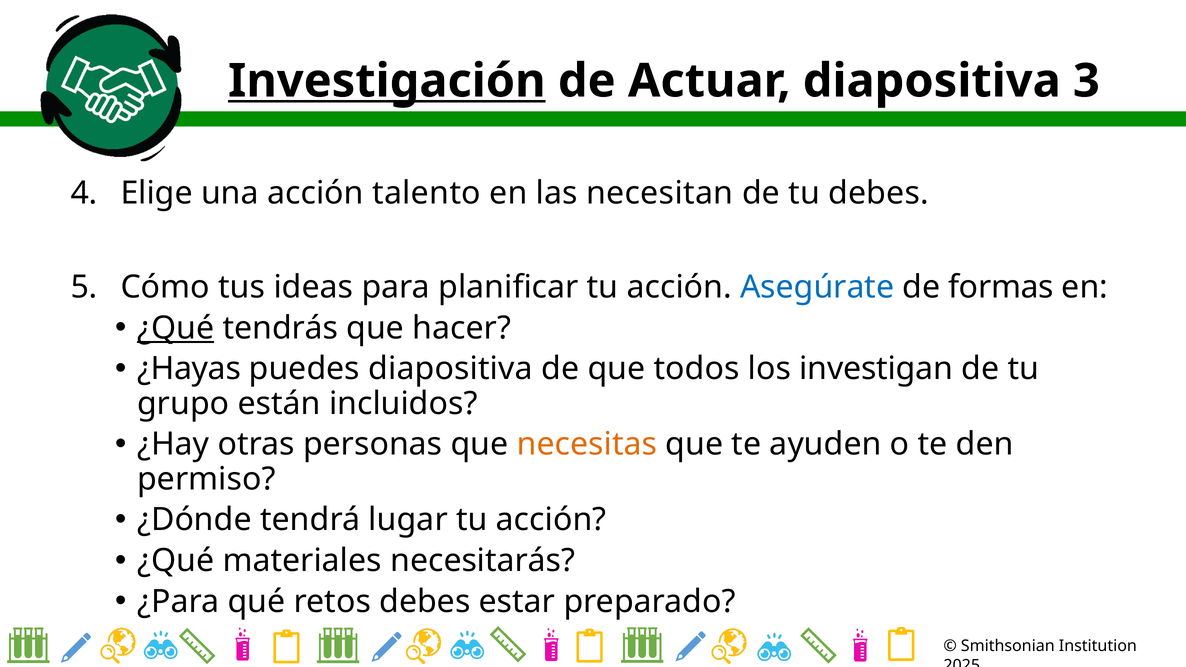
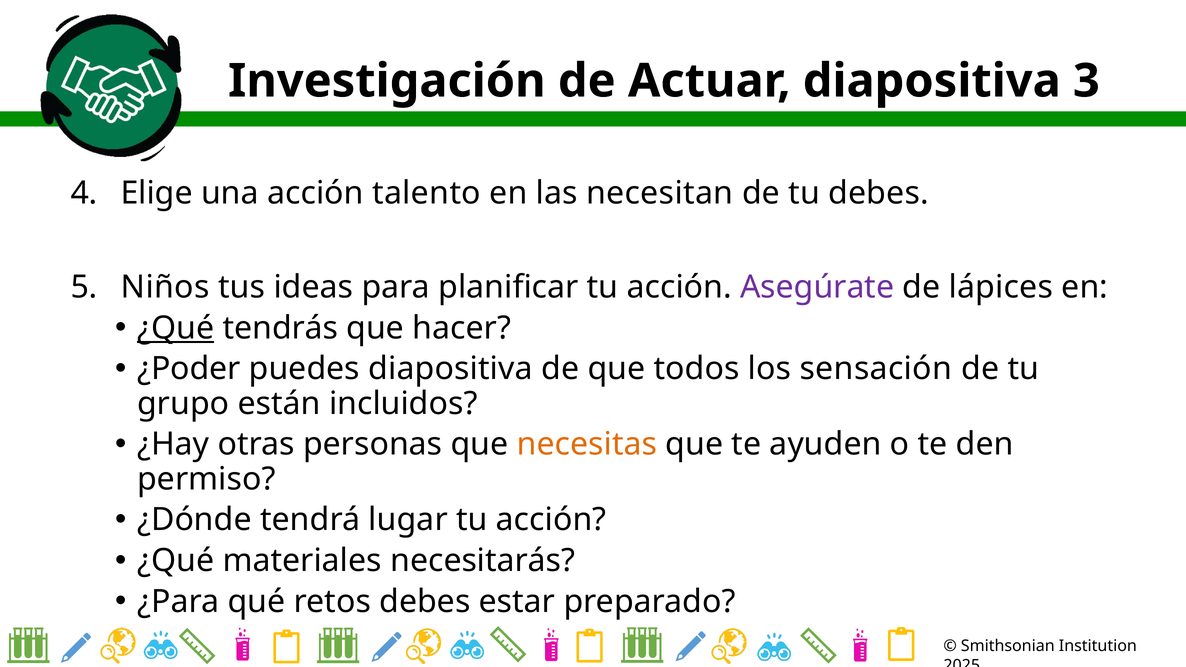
Investigación underline: present -> none
Cómo: Cómo -> Niños
Asegúrate colour: blue -> purple
formas: formas -> lápices
¿Hayas: ¿Hayas -> ¿Poder
investigan: investigan -> sensación
